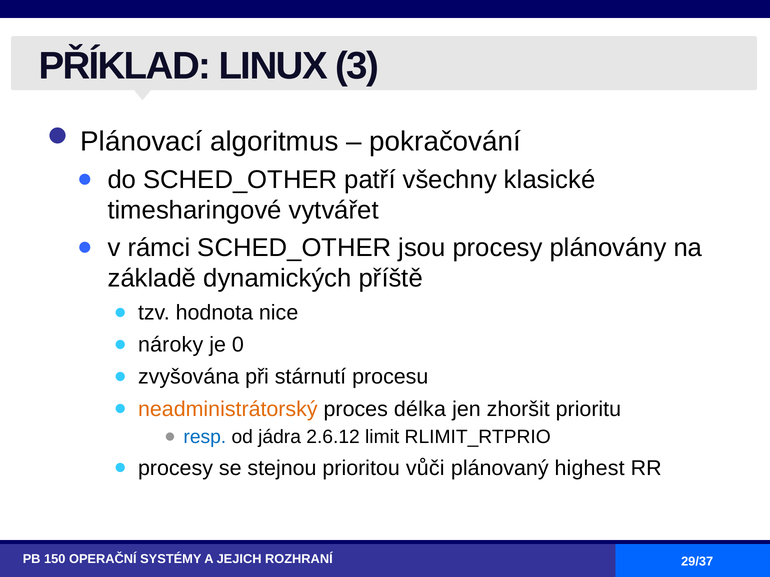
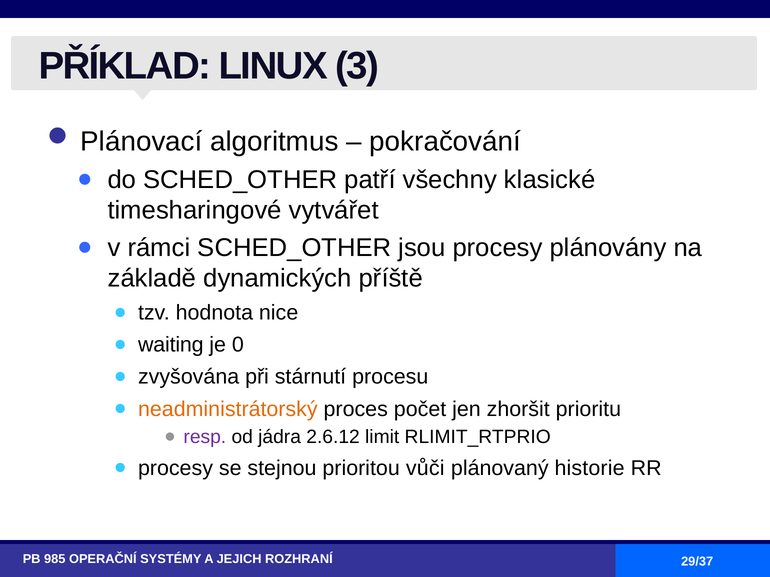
nároky: nároky -> waiting
délka: délka -> počet
resp colour: blue -> purple
highest: highest -> historie
150: 150 -> 985
